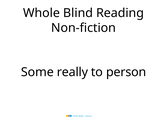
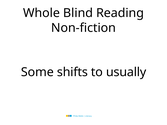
really: really -> shifts
person: person -> usually
